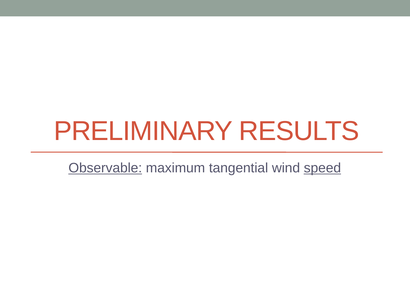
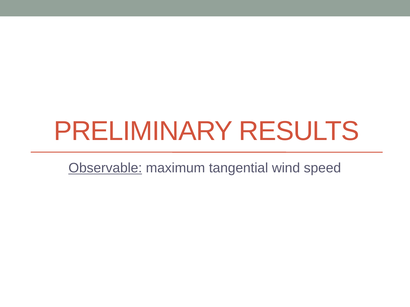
speed underline: present -> none
